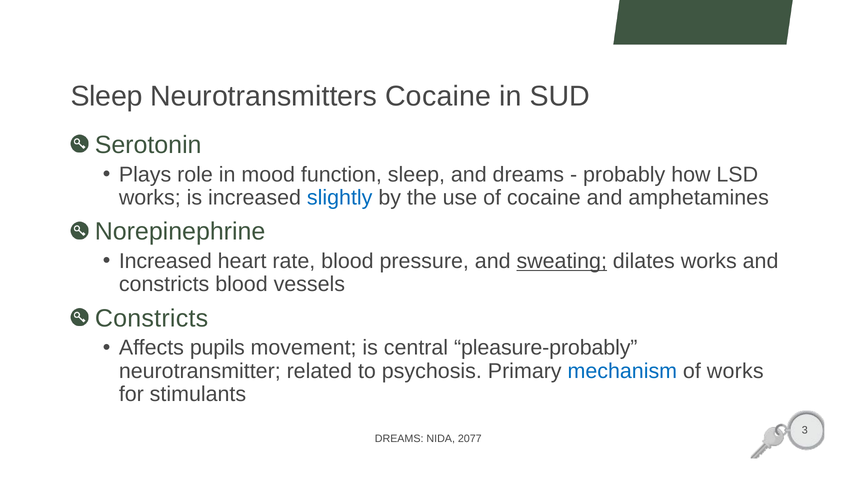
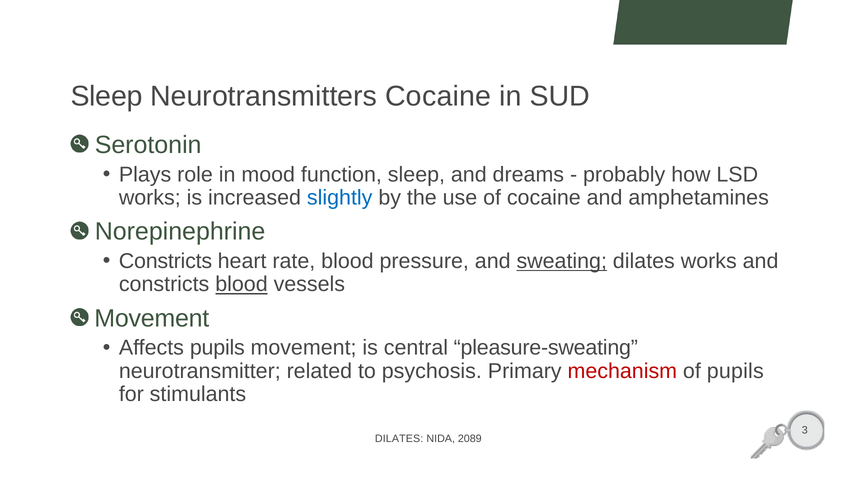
Increased at (165, 261): Increased -> Constricts
blood at (241, 284) underline: none -> present
Constricts at (152, 318): Constricts -> Movement
pleasure-probably: pleasure-probably -> pleasure-sweating
mechanism colour: blue -> red
of works: works -> pupils
DREAMS at (399, 439): DREAMS -> DILATES
2077: 2077 -> 2089
